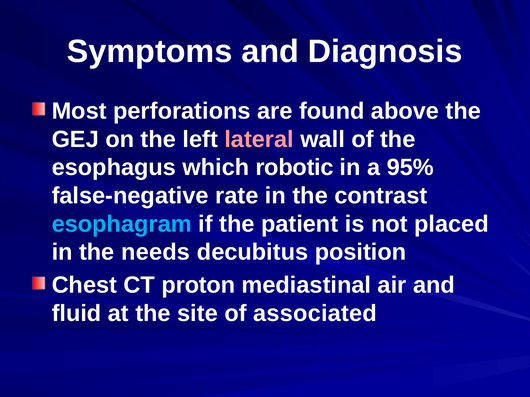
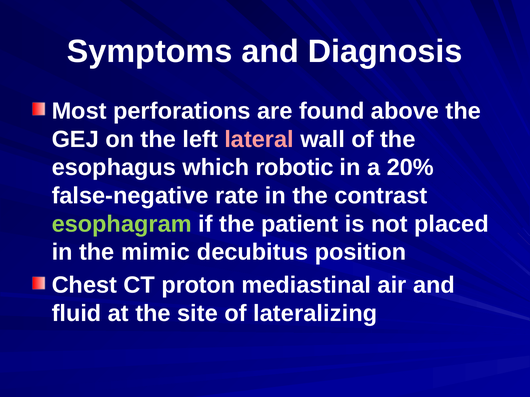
95%: 95% -> 20%
esophagram colour: light blue -> light green
needs: needs -> mimic
associated: associated -> lateralizing
